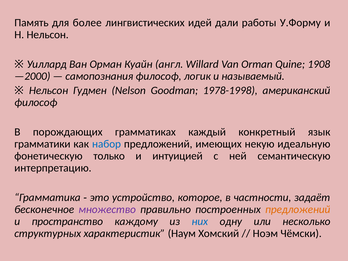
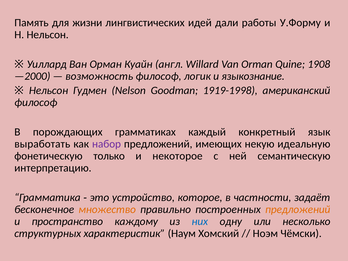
более: более -> жизни
самопознания: самопознания -> возможность
называемый: называемый -> языкознание
1978-1998: 1978-1998 -> 1919-1998
грамматики: грамматики -> выработать
набор colour: blue -> purple
интуицией: интуицией -> некоторое
множество colour: purple -> orange
